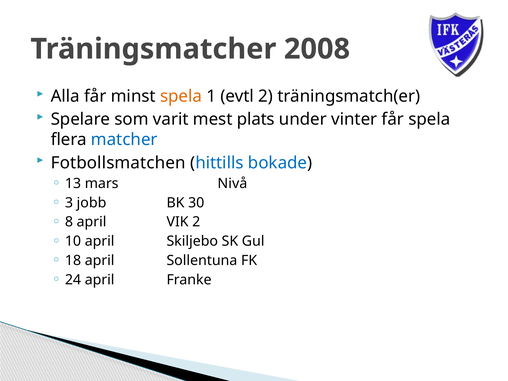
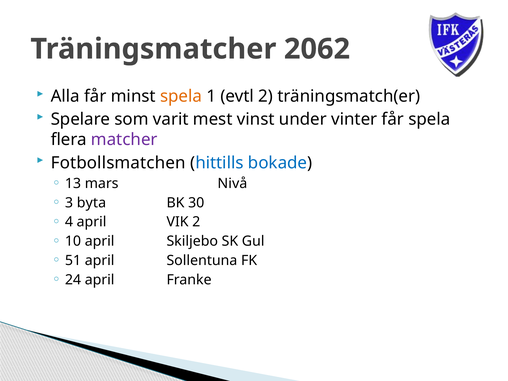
2008: 2008 -> 2062
plats: plats -> vinst
matcher colour: blue -> purple
jobb: jobb -> byta
8: 8 -> 4
18: 18 -> 51
